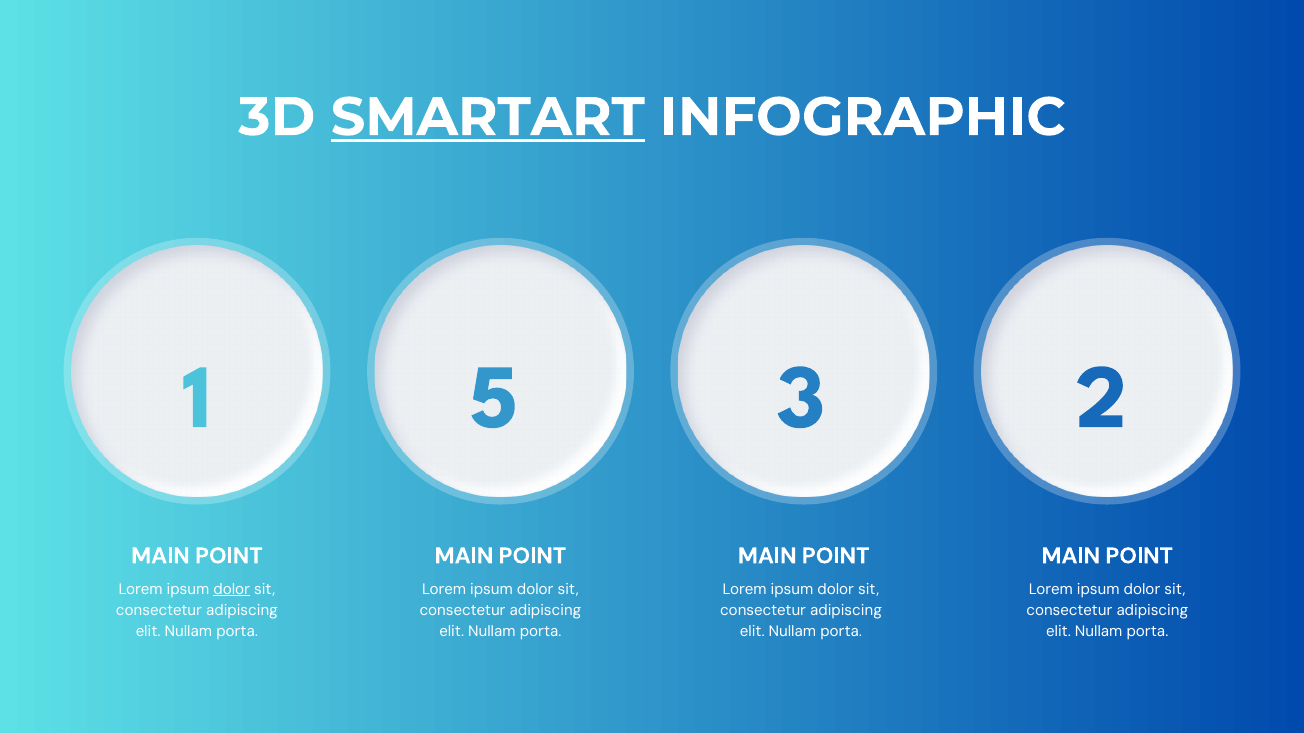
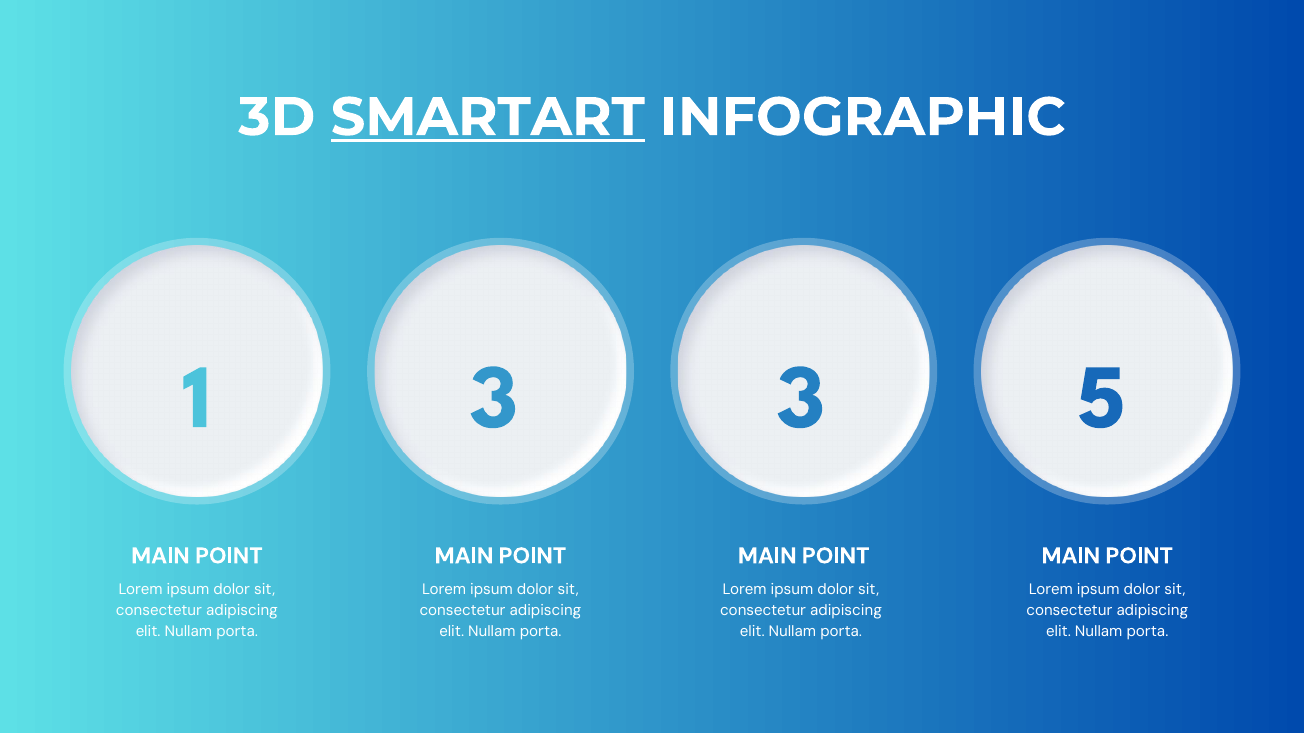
1 5: 5 -> 3
2: 2 -> 5
dolor at (232, 590) underline: present -> none
